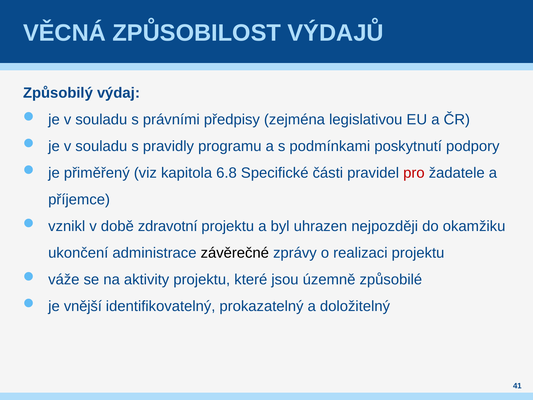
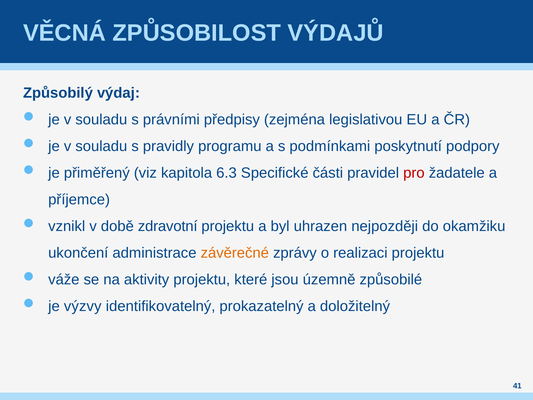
6.8: 6.8 -> 6.3
závěrečné colour: black -> orange
vnější: vnější -> výzvy
